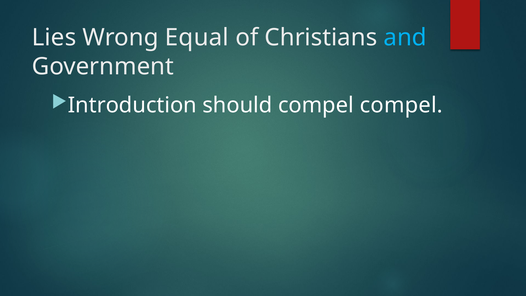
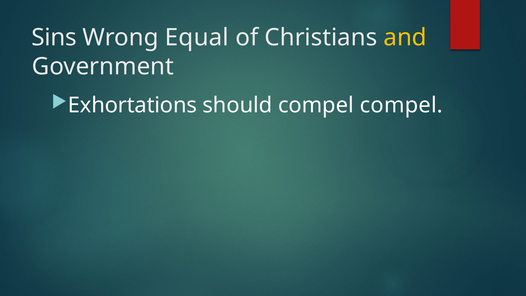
Lies: Lies -> Sins
and colour: light blue -> yellow
Introduction: Introduction -> Exhortations
